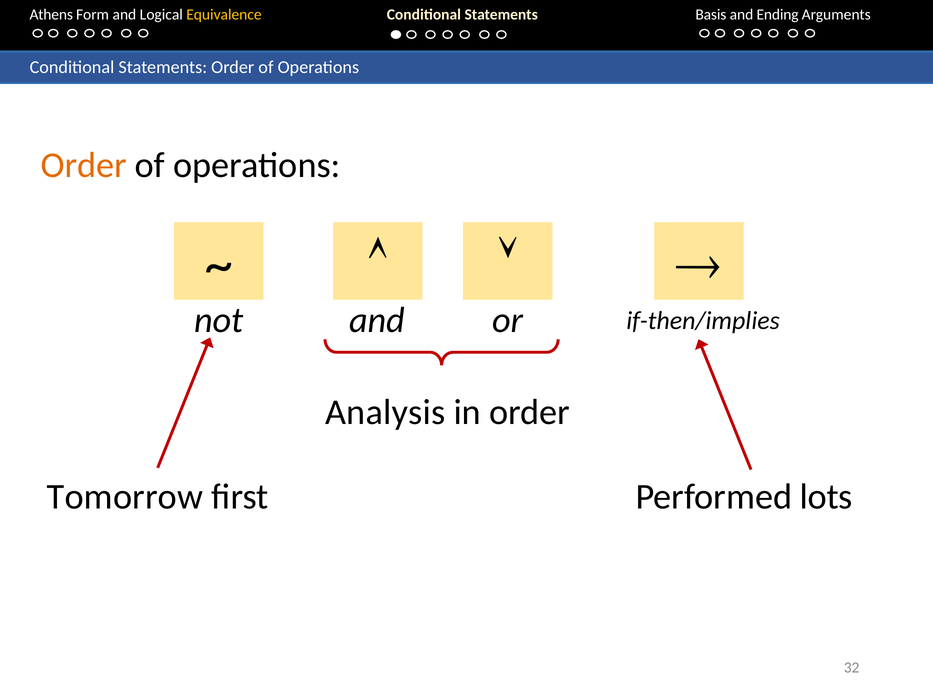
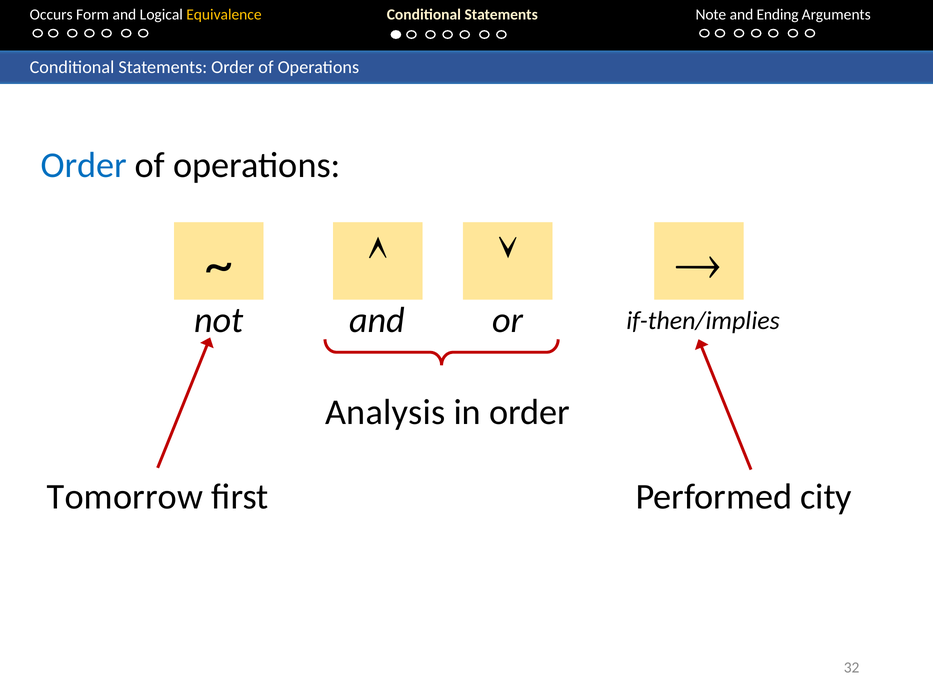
Athens: Athens -> Occurs
Basis: Basis -> Note
Order at (84, 165) colour: orange -> blue
lots: lots -> city
